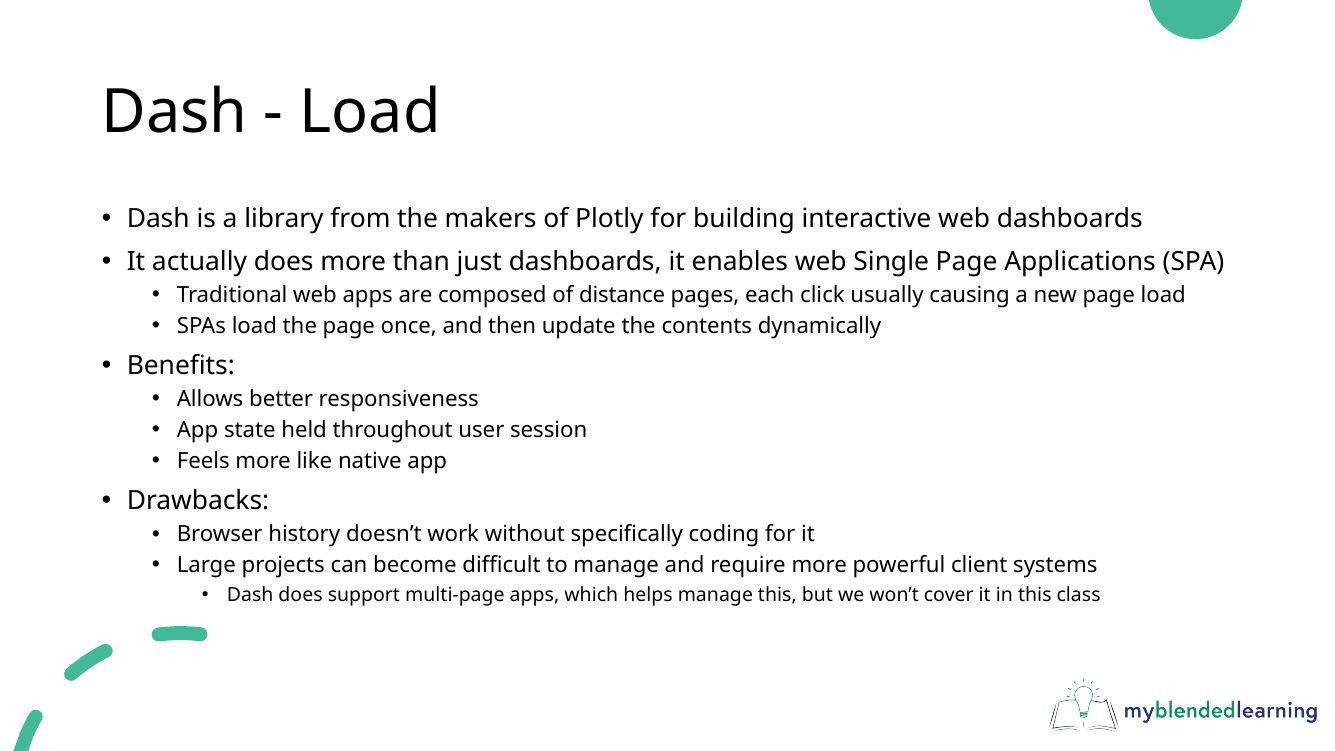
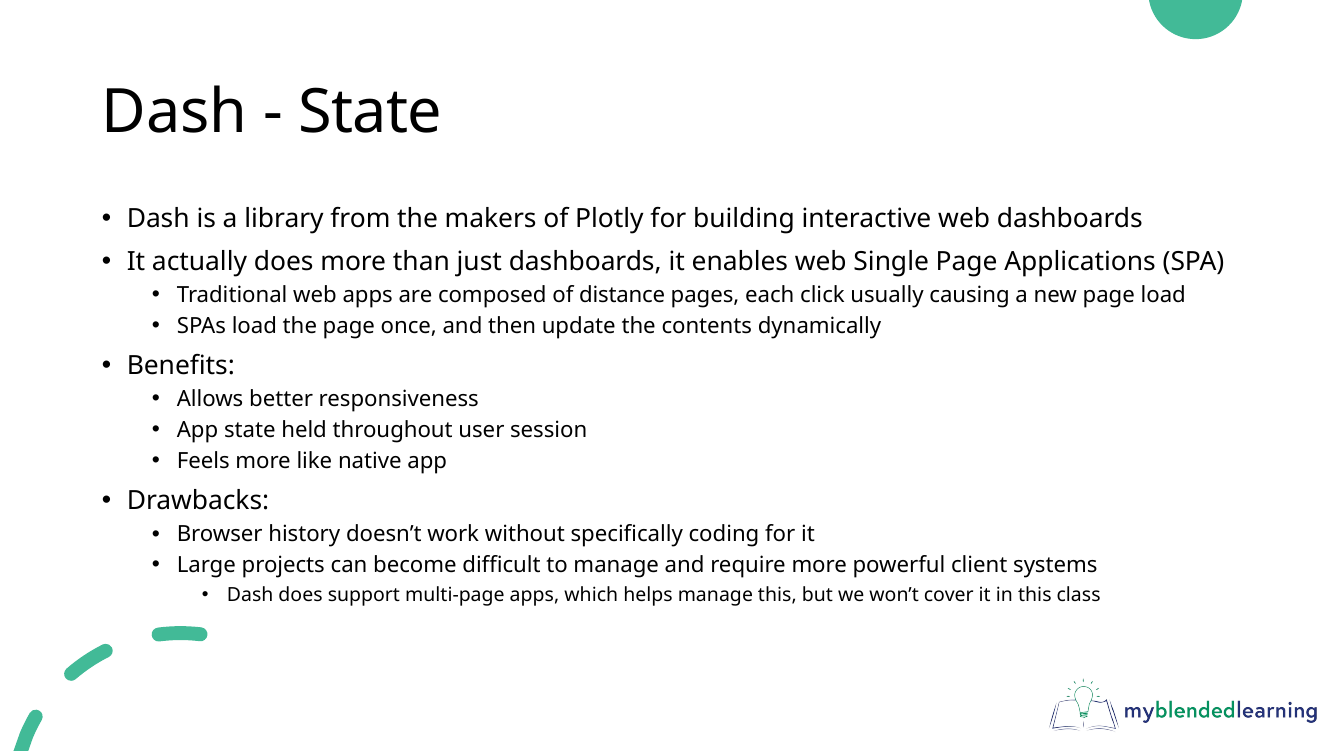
Load at (370, 112): Load -> State
